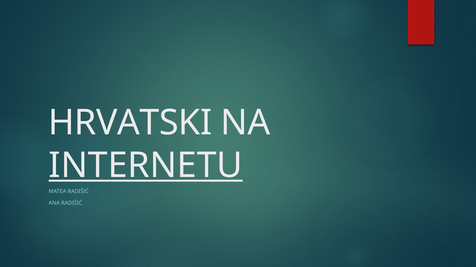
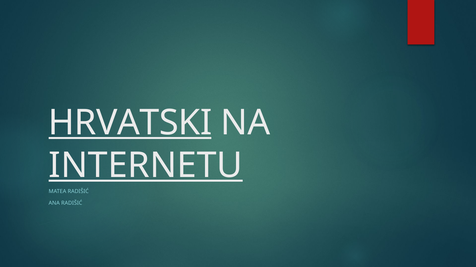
HRVATSKI underline: none -> present
